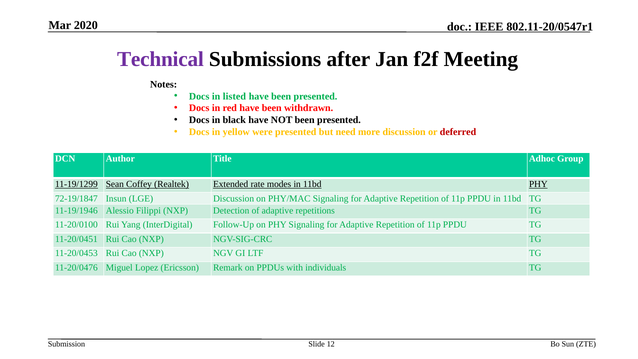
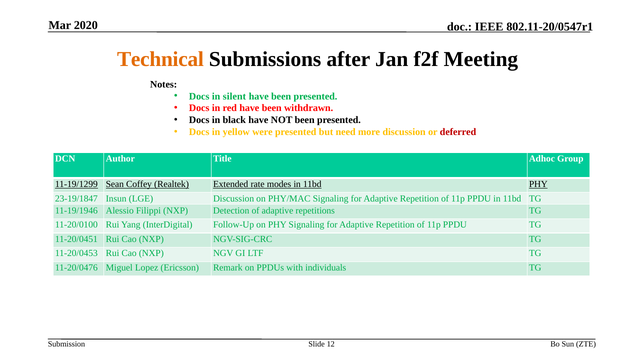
Technical colour: purple -> orange
listed: listed -> silent
72-19/1847: 72-19/1847 -> 23-19/1847
